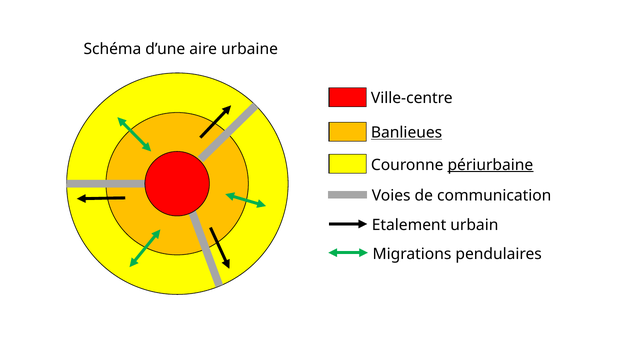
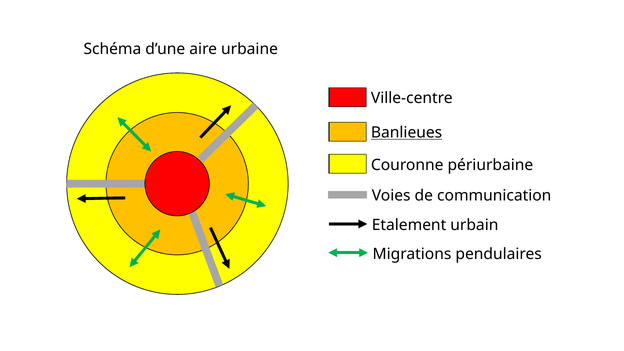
périurbaine underline: present -> none
